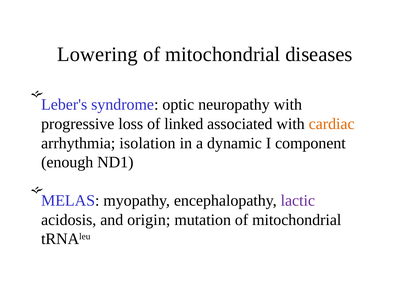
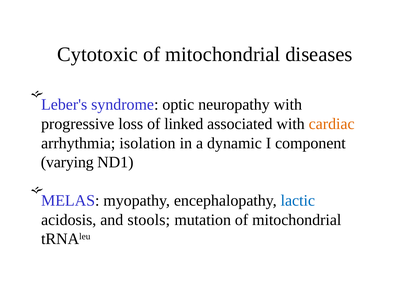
Lowering: Lowering -> Cytotoxic
enough: enough -> varying
lactic colour: purple -> blue
origin: origin -> stools
